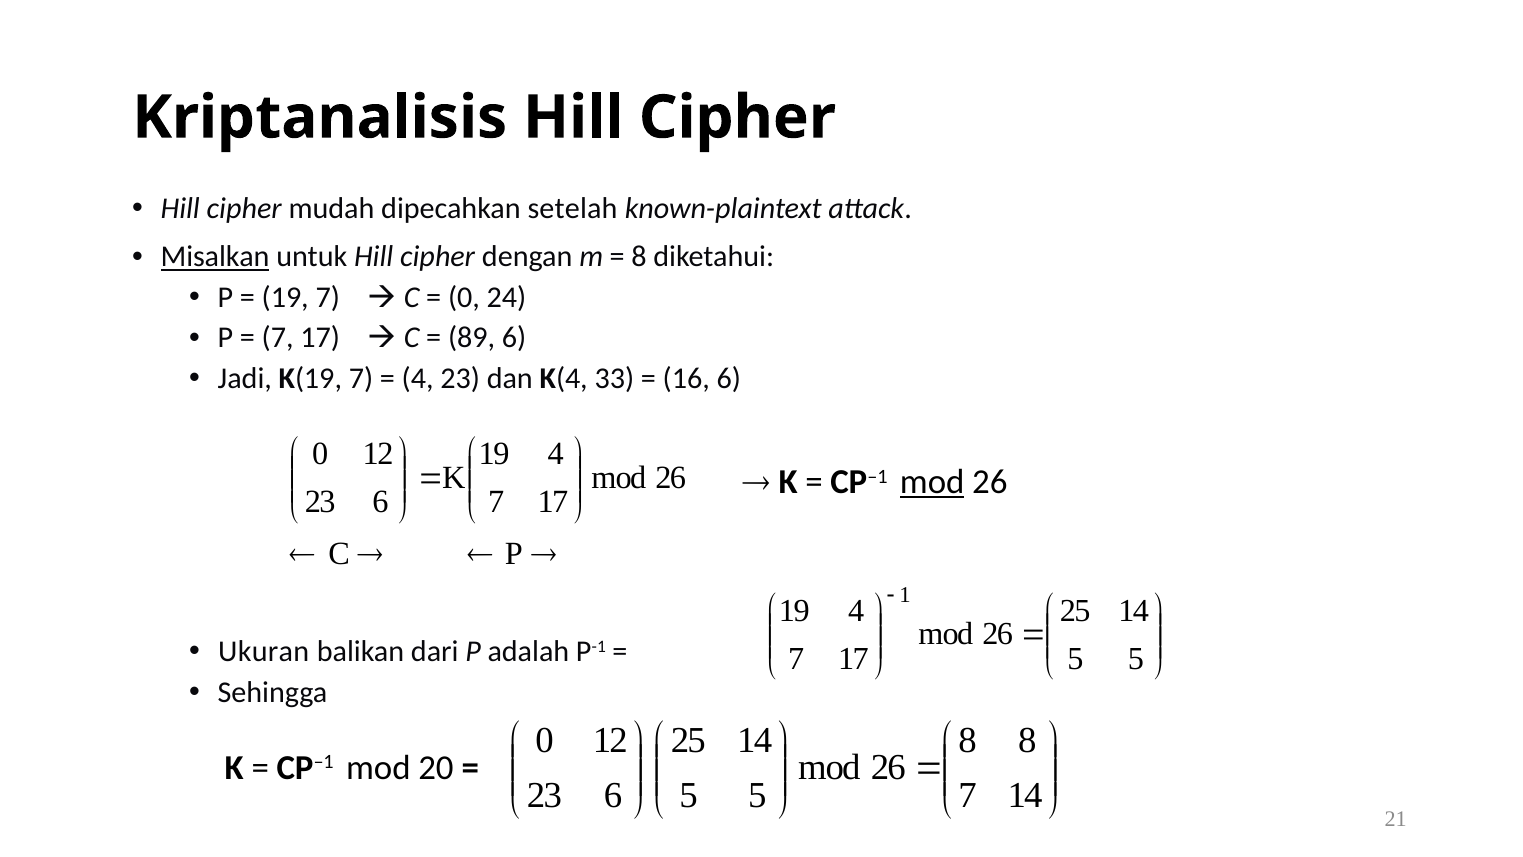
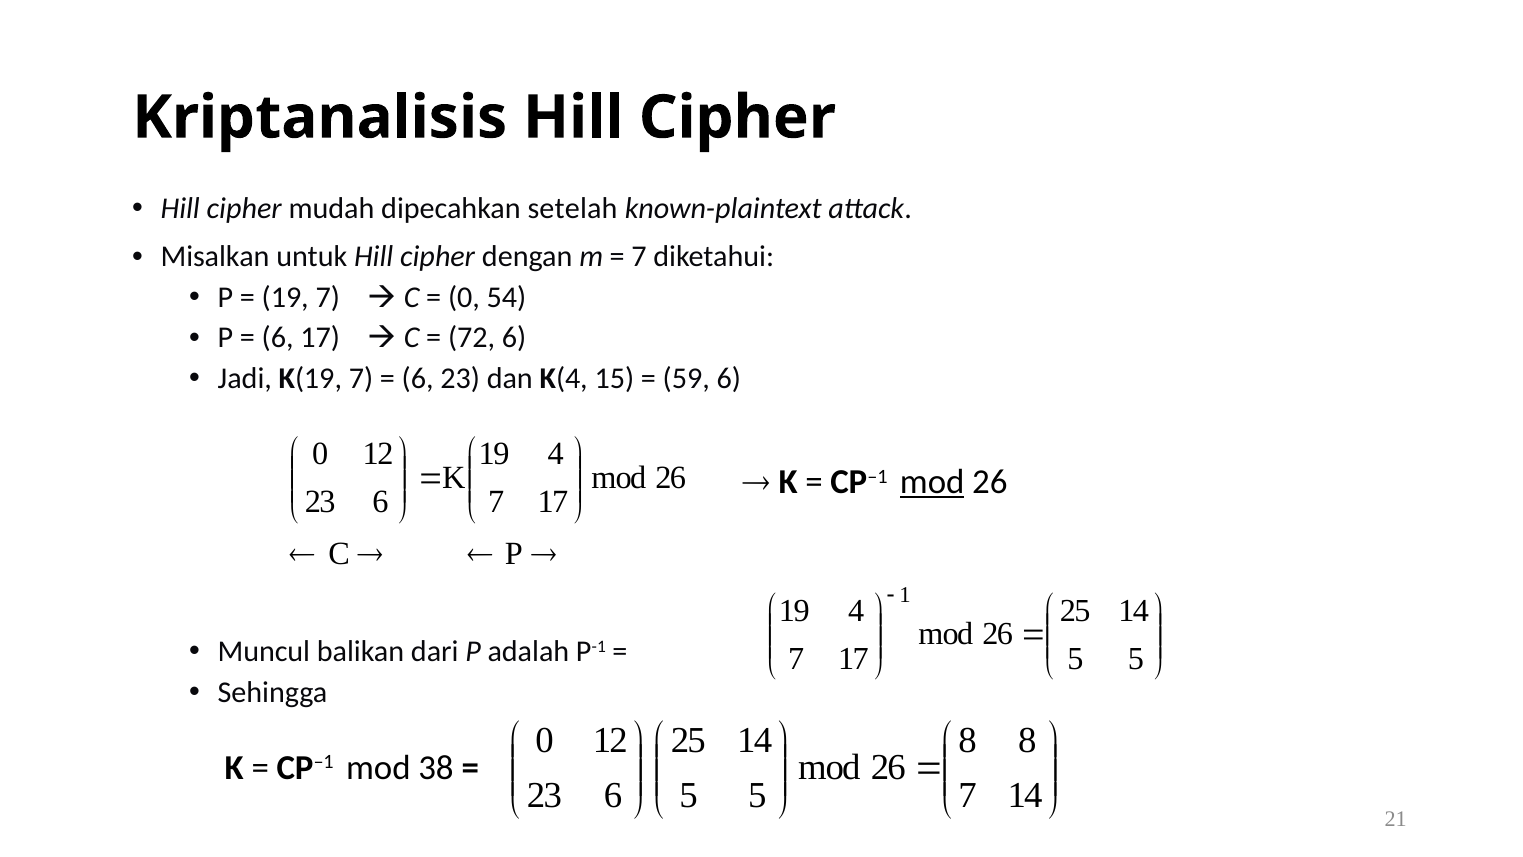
Misalkan underline: present -> none
8 at (639, 257): 8 -> 7
24: 24 -> 54
7 at (278, 338): 7 -> 6
89: 89 -> 72
4 at (418, 378): 4 -> 6
33: 33 -> 15
16: 16 -> 59
Ukuran: Ukuran -> Muncul
20: 20 -> 38
